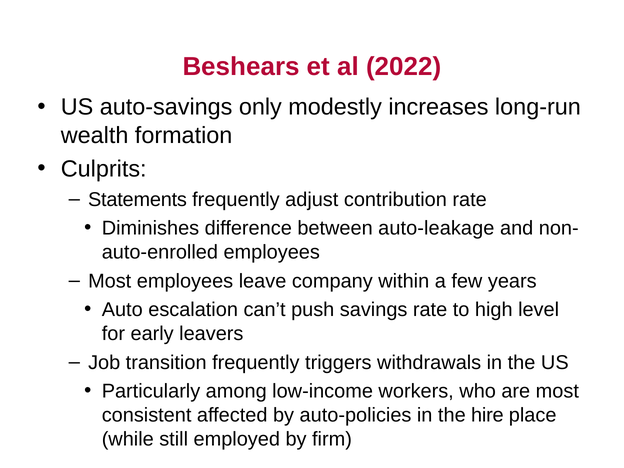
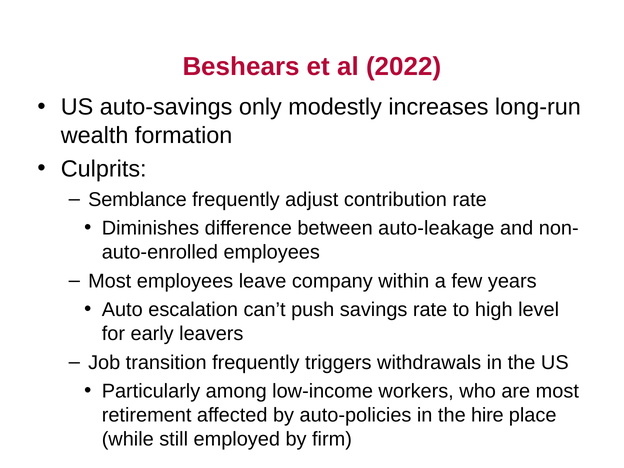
Statements: Statements -> Semblance
consistent: consistent -> retirement
